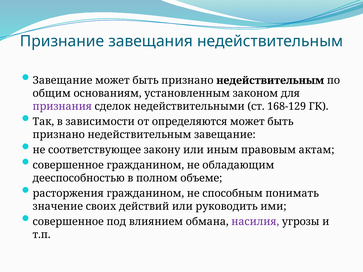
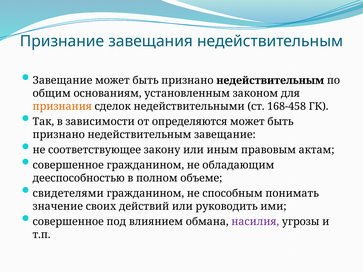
признания colour: purple -> orange
168-129: 168-129 -> 168-458
расторжения: расторжения -> свидетелями
